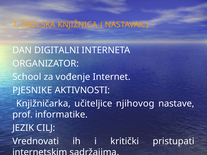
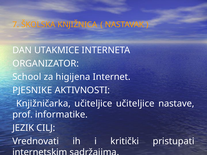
DIGITALNI: DIGITALNI -> UTAKMICE
vođenje: vođenje -> higijena
učiteljice njihovog: njihovog -> učiteljice
